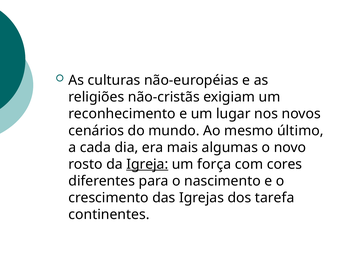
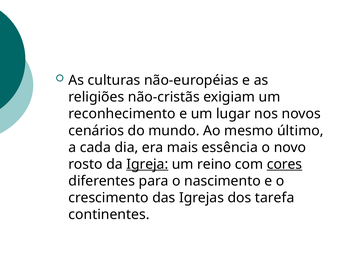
algumas: algumas -> essência
força: força -> reino
cores underline: none -> present
